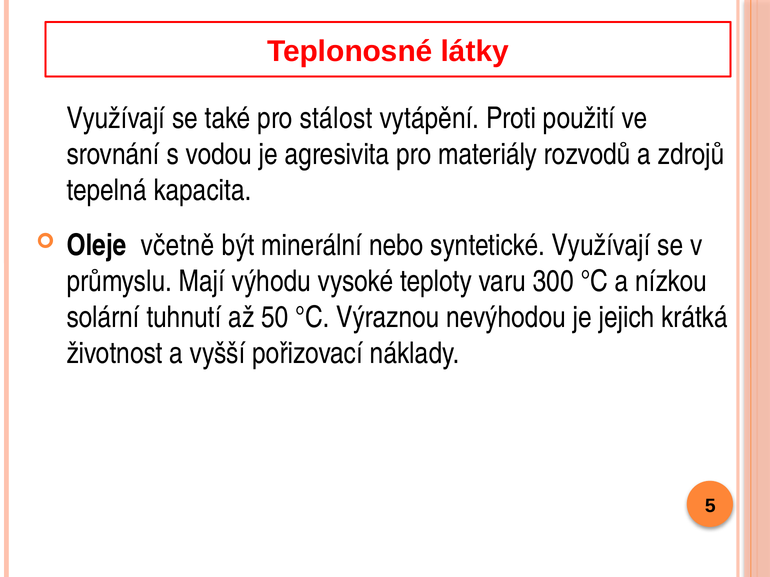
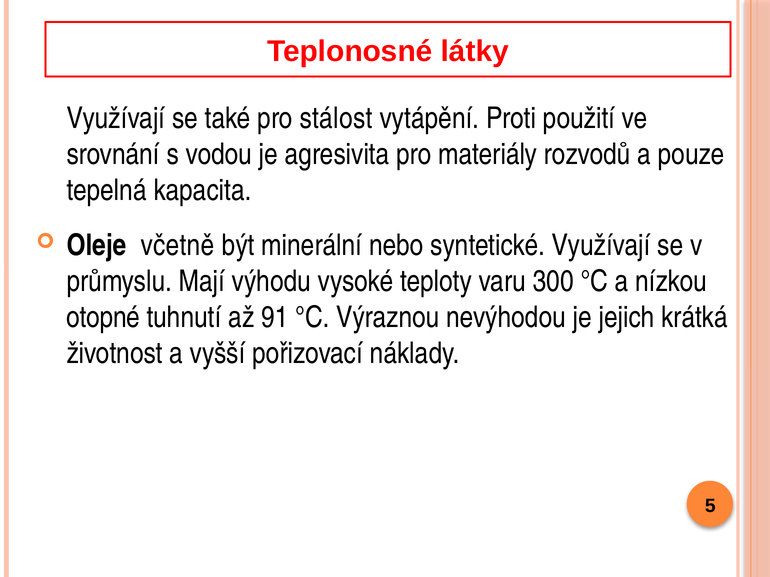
zdrojů: zdrojů -> pouze
solární: solární -> otopné
50: 50 -> 91
